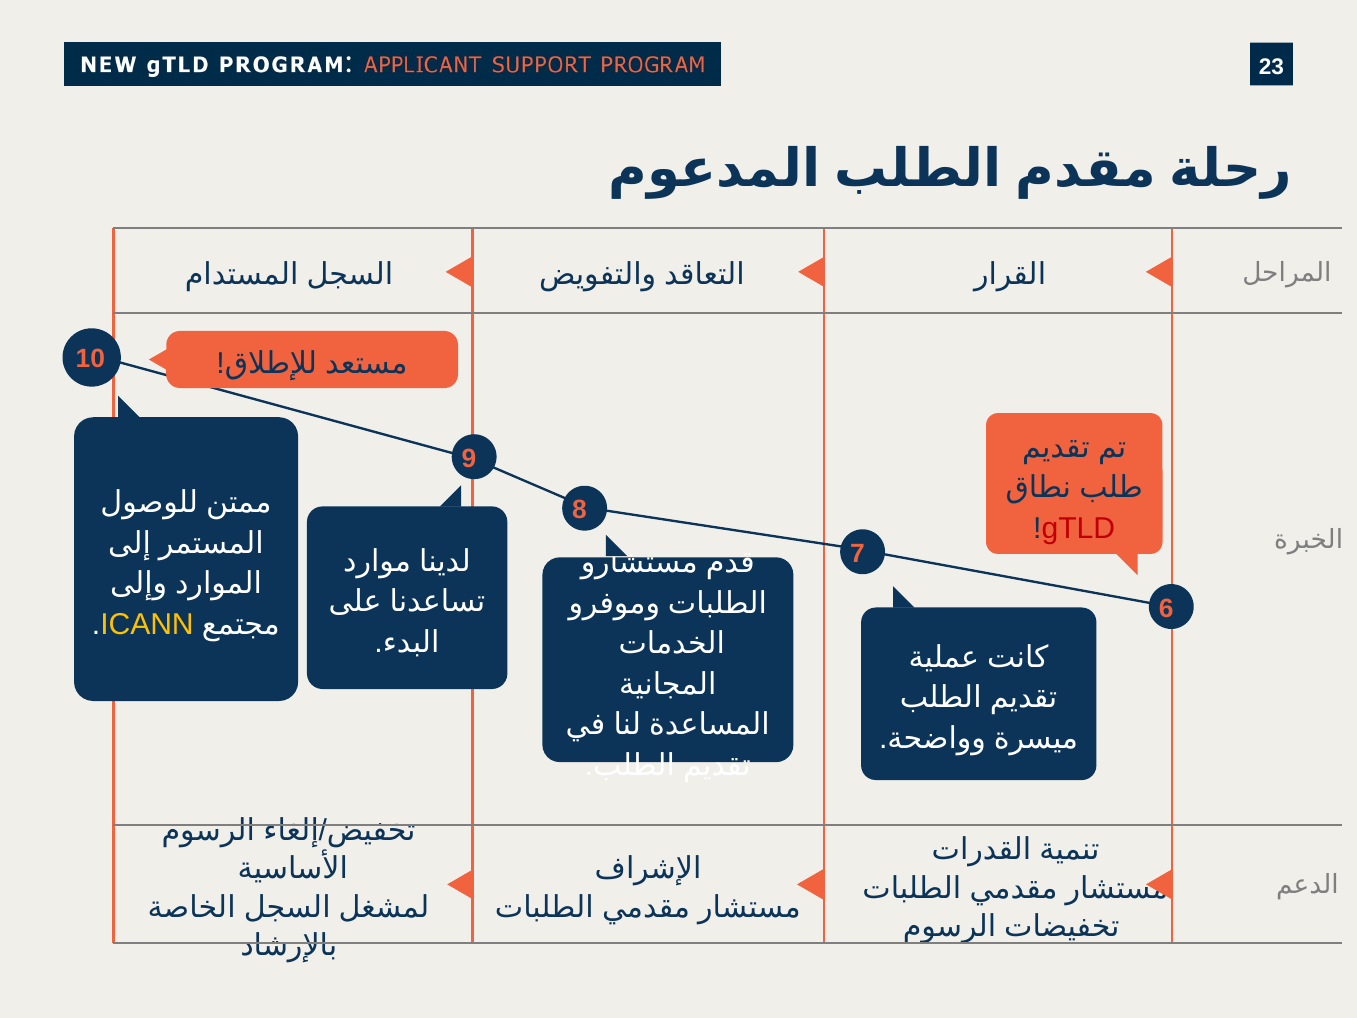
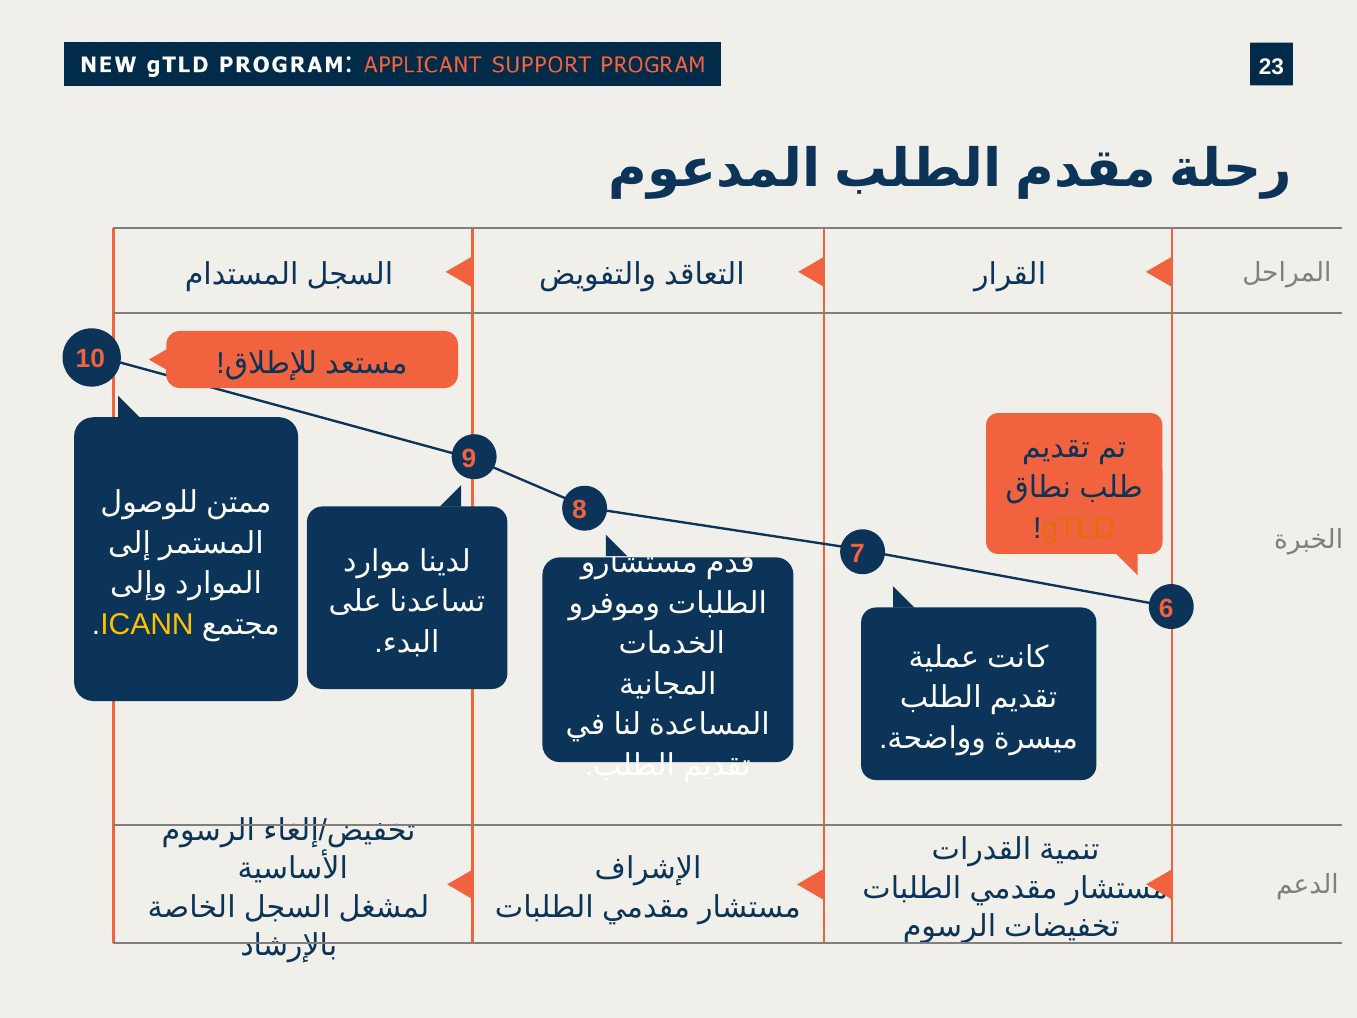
gTLD colour: red -> orange
